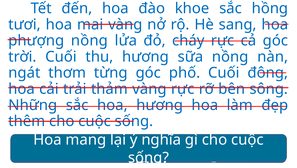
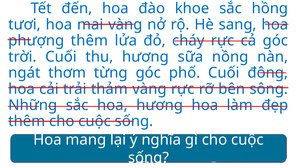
phượng nồng: nồng -> thêm
